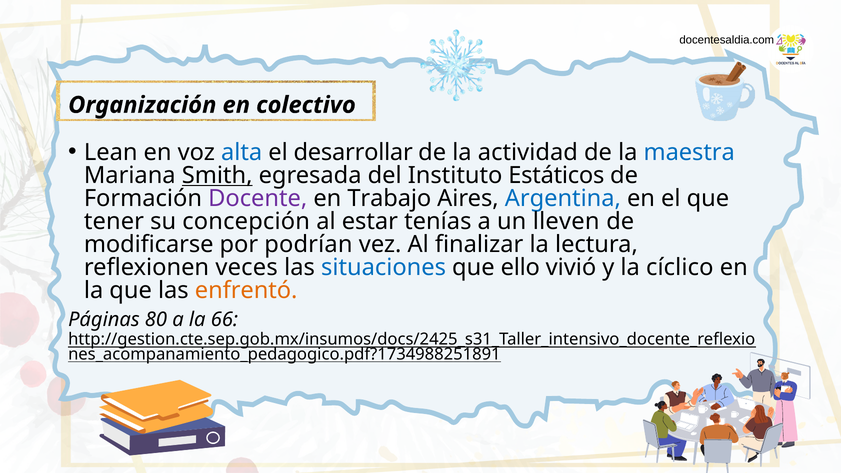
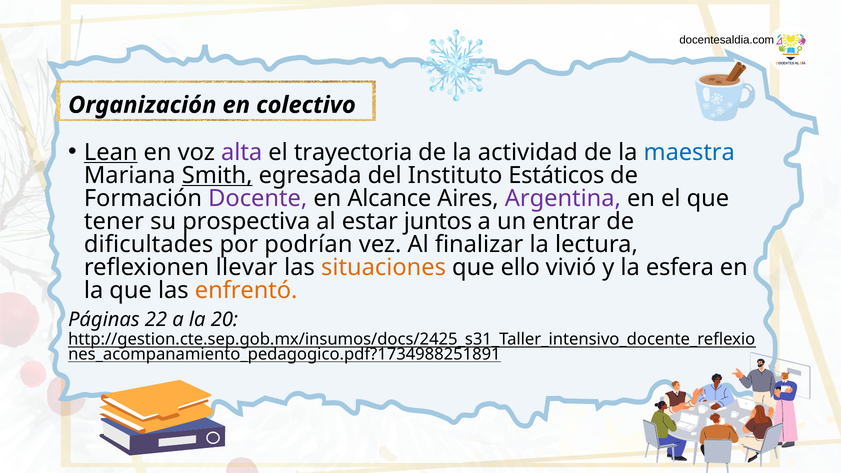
Lean underline: none -> present
alta colour: blue -> purple
desarrollar: desarrollar -> trayectoria
Trabajo: Trabajo -> Alcance
Argentina colour: blue -> purple
concepción: concepción -> prospectiva
tenías: tenías -> juntos
lleven: lleven -> entrar
modificarse: modificarse -> dificultades
veces: veces -> llevar
situaciones colour: blue -> orange
cíclico: cíclico -> esfera
80: 80 -> 22
66: 66 -> 20
